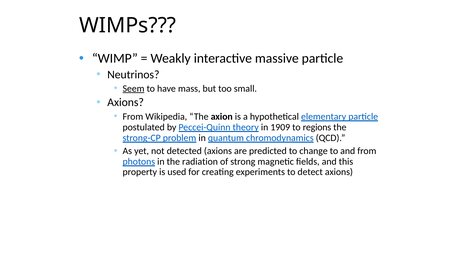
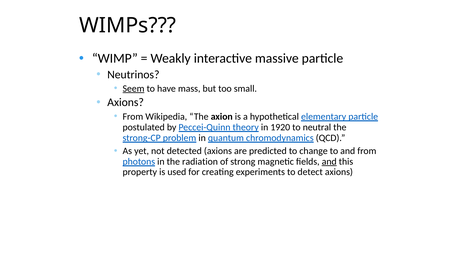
1909: 1909 -> 1920
regions: regions -> neutral
and at (329, 161) underline: none -> present
